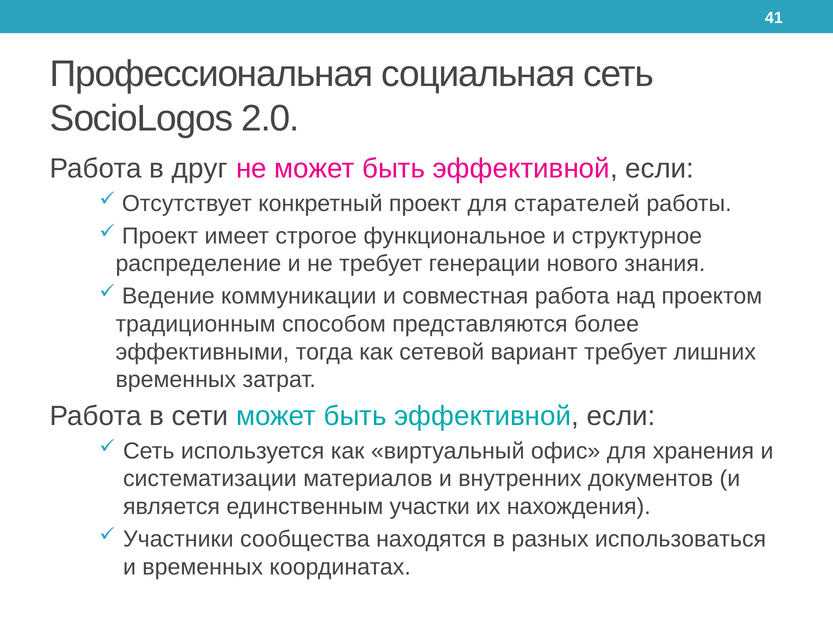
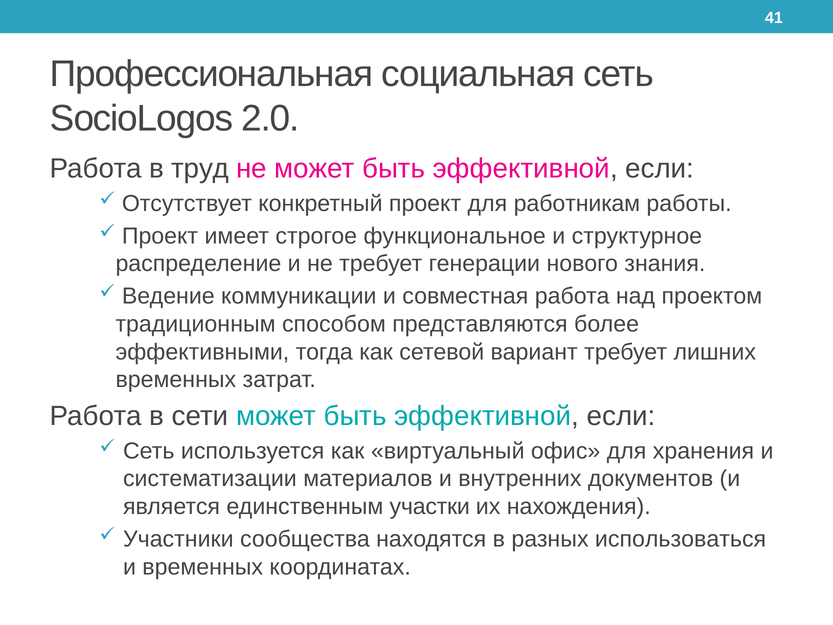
друг: друг -> труд
старателей: старателей -> работникам
